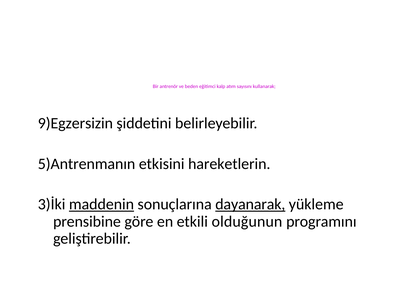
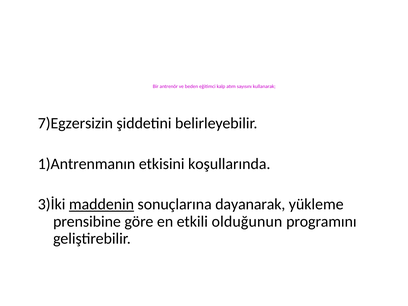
9)Egzersizin: 9)Egzersizin -> 7)Egzersizin
5)Antrenmanın: 5)Antrenmanın -> 1)Antrenmanın
hareketlerin: hareketlerin -> koşullarında
dayanarak underline: present -> none
